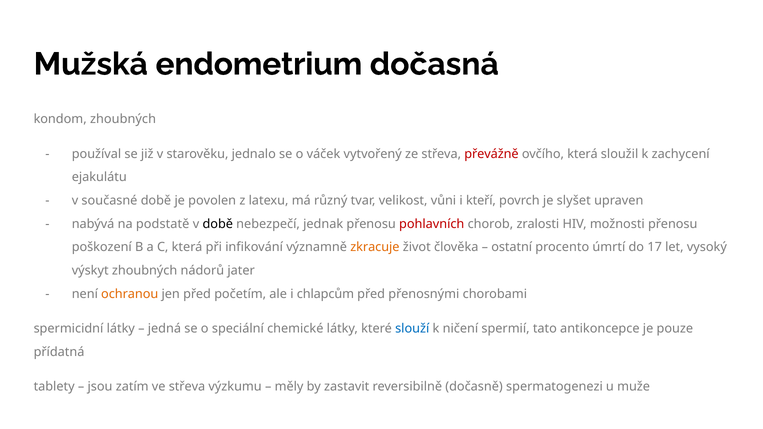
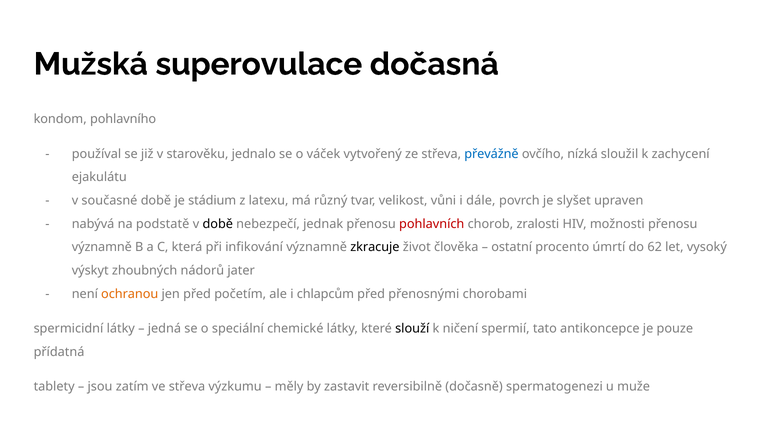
endometrium: endometrium -> superovulace
kondom zhoubných: zhoubných -> pohlavního
převážně colour: red -> blue
ovčího která: která -> nízká
povolen: povolen -> stádium
kteří: kteří -> dále
poškození at (102, 247): poškození -> významně
zkracuje colour: orange -> black
17: 17 -> 62
slouží colour: blue -> black
